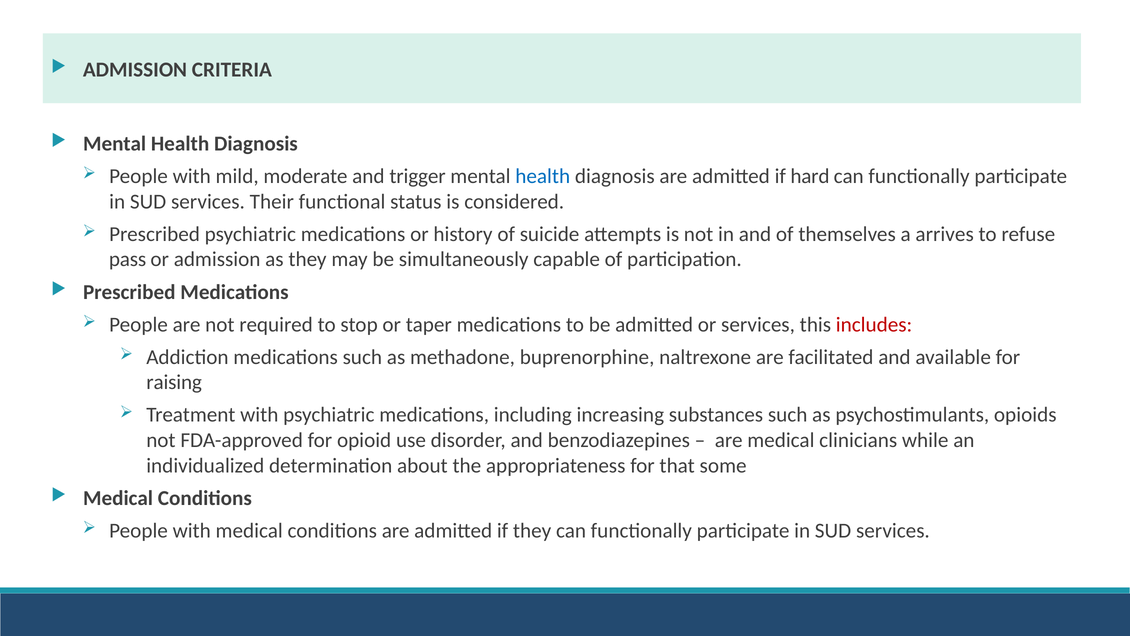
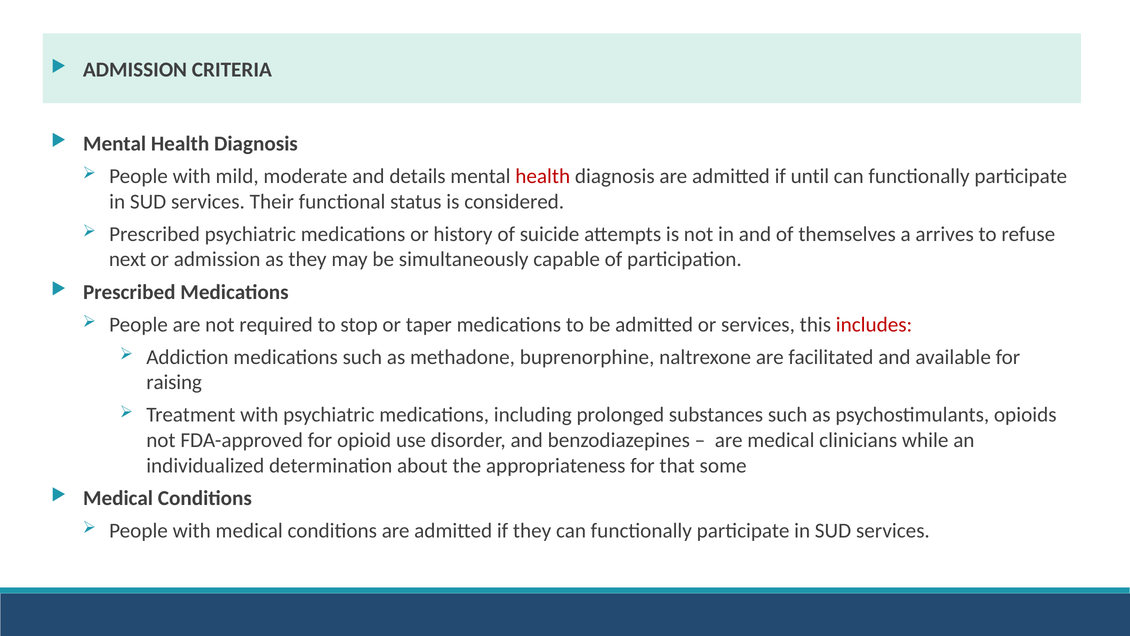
trigger: trigger -> details
health at (543, 176) colour: blue -> red
hard: hard -> until
pass: pass -> next
increasing: increasing -> prolonged
